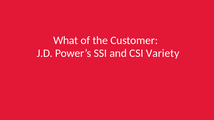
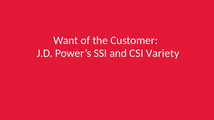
What: What -> Want
